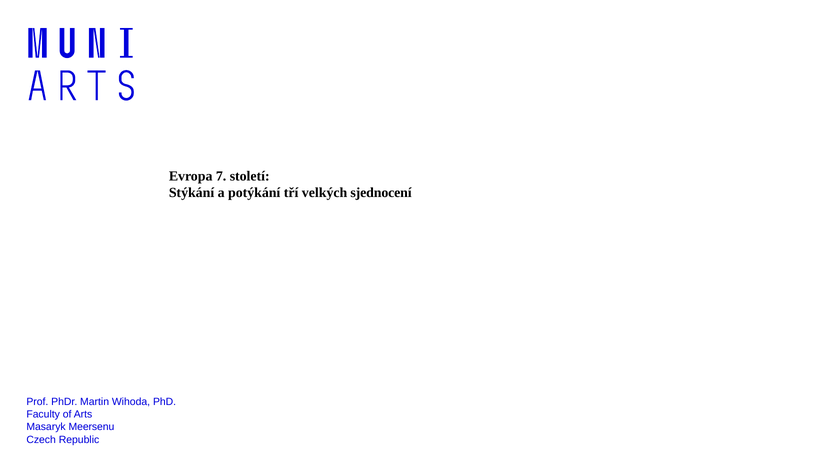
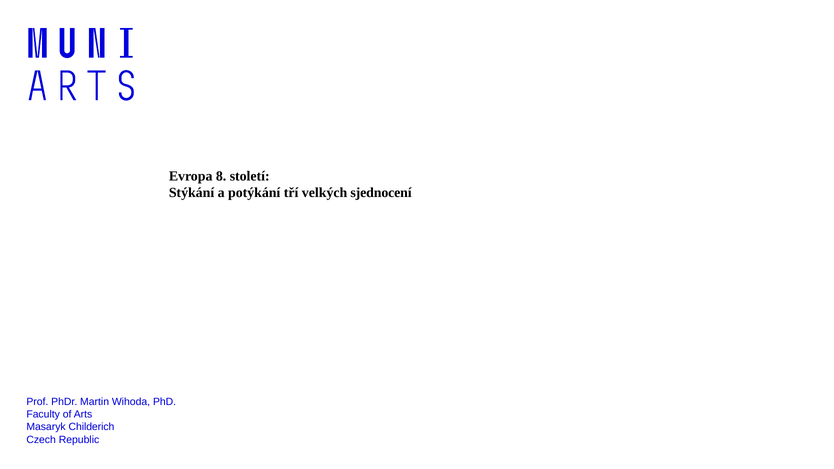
7: 7 -> 8
Meersenu: Meersenu -> Childerich
